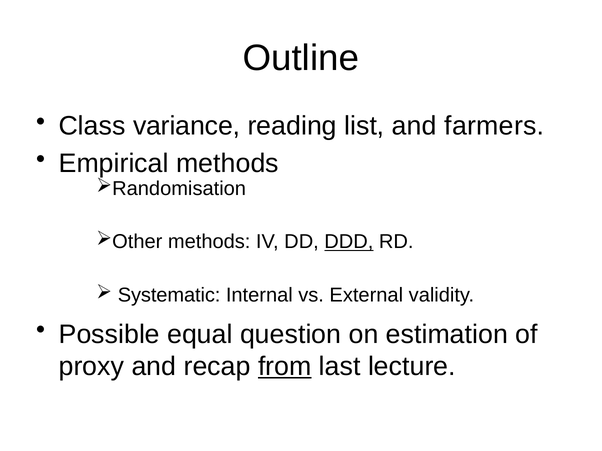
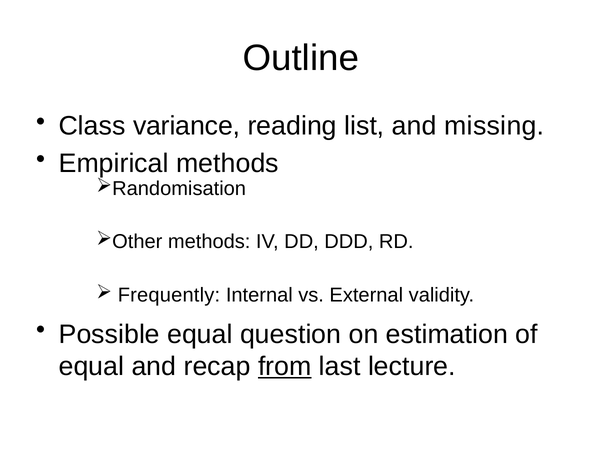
farmers: farmers -> missing
DDD underline: present -> none
Systematic: Systematic -> Frequently
proxy at (91, 367): proxy -> equal
